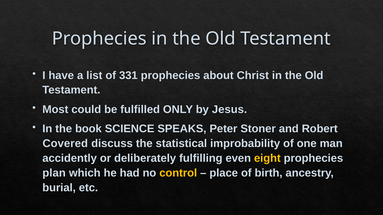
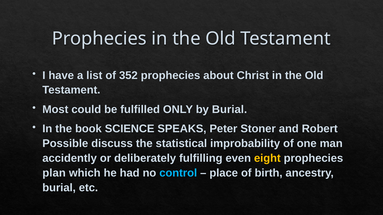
331: 331 -> 352
by Jesus: Jesus -> Burial
Covered: Covered -> Possible
control colour: yellow -> light blue
